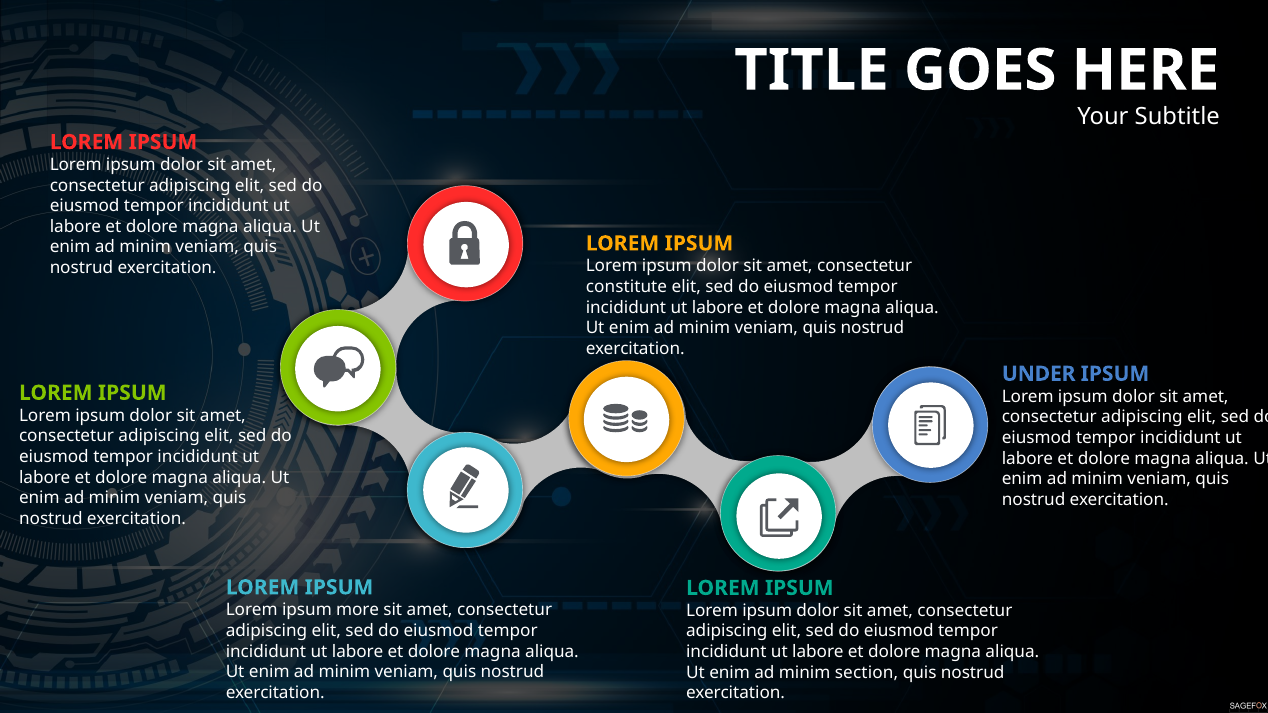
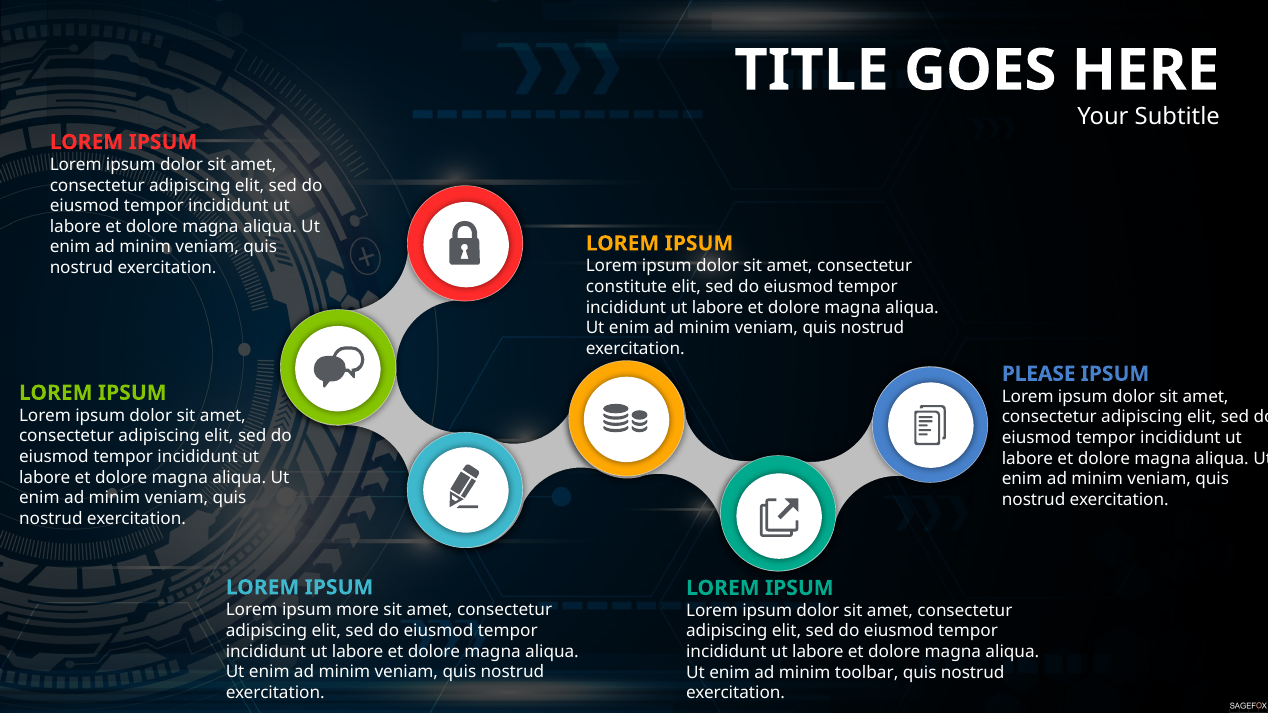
UNDER: UNDER -> PLEASE
section: section -> toolbar
